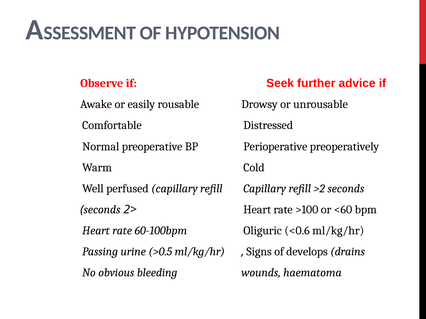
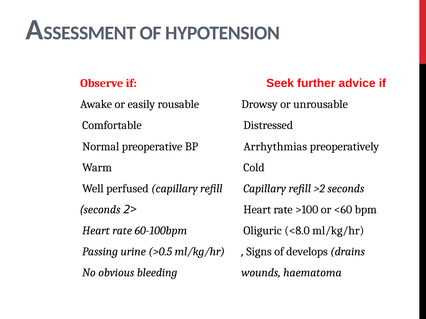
Perioperative: Perioperative -> Arrhythmias
<0.6: <0.6 -> <8.0
